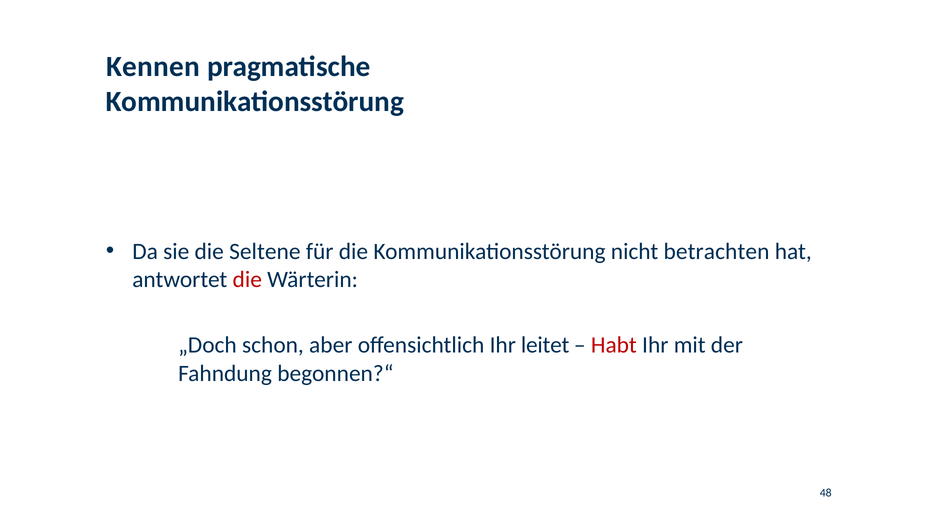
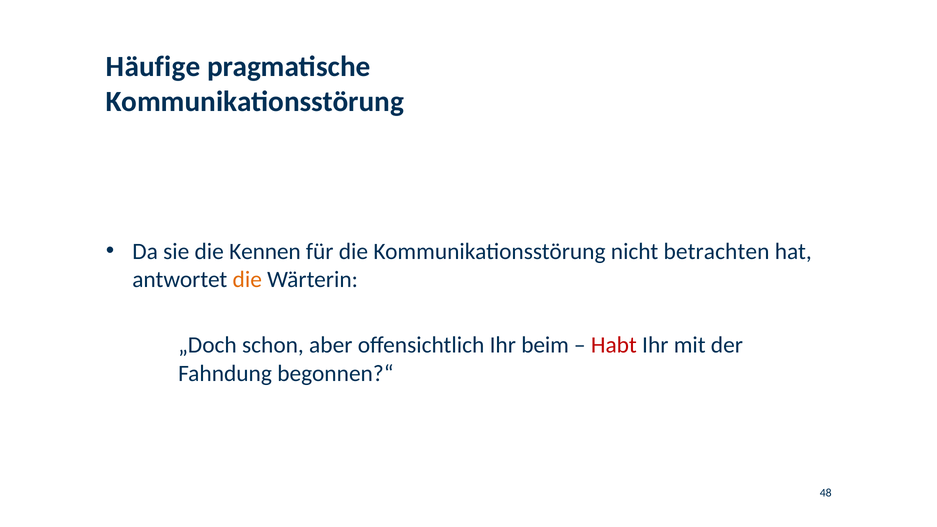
Kennen: Kennen -> Häufige
Seltene: Seltene -> Kennen
die at (247, 280) colour: red -> orange
leitet: leitet -> beim
